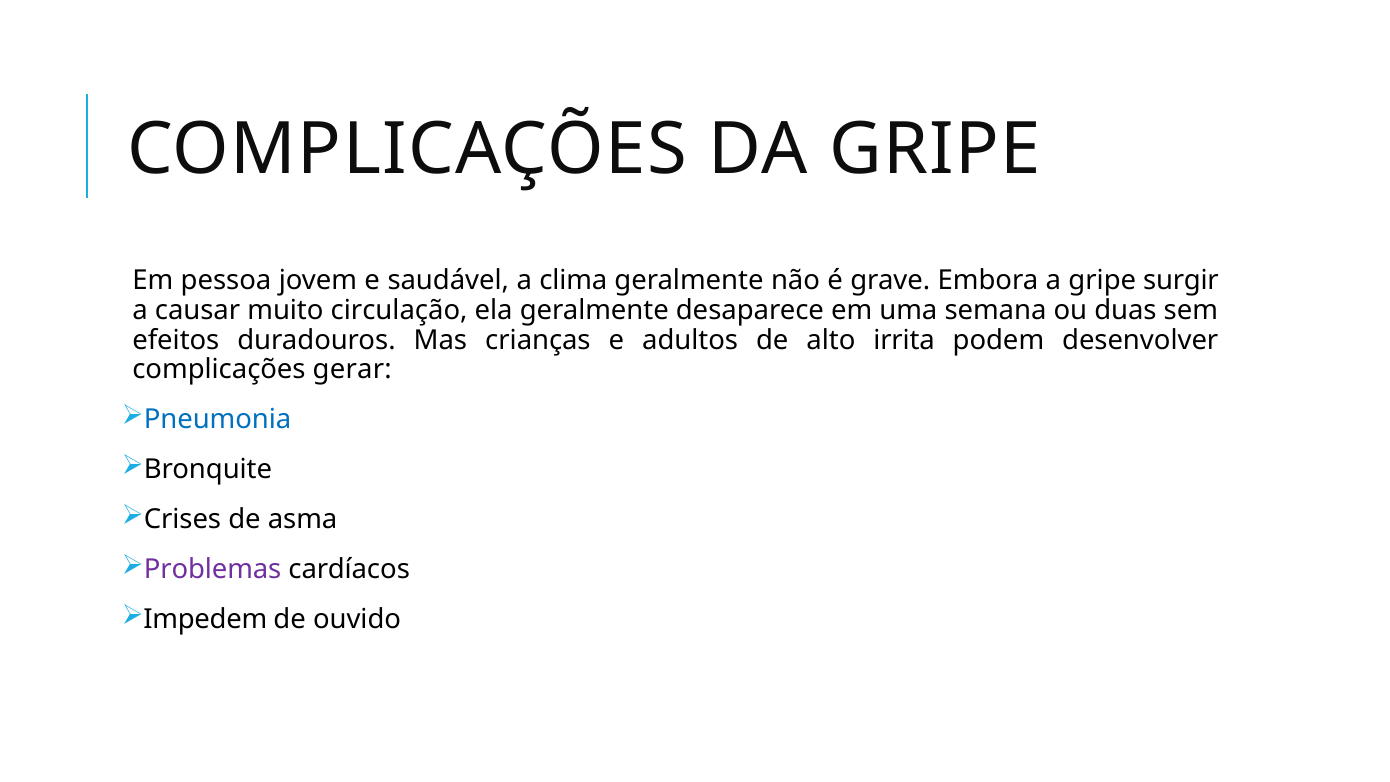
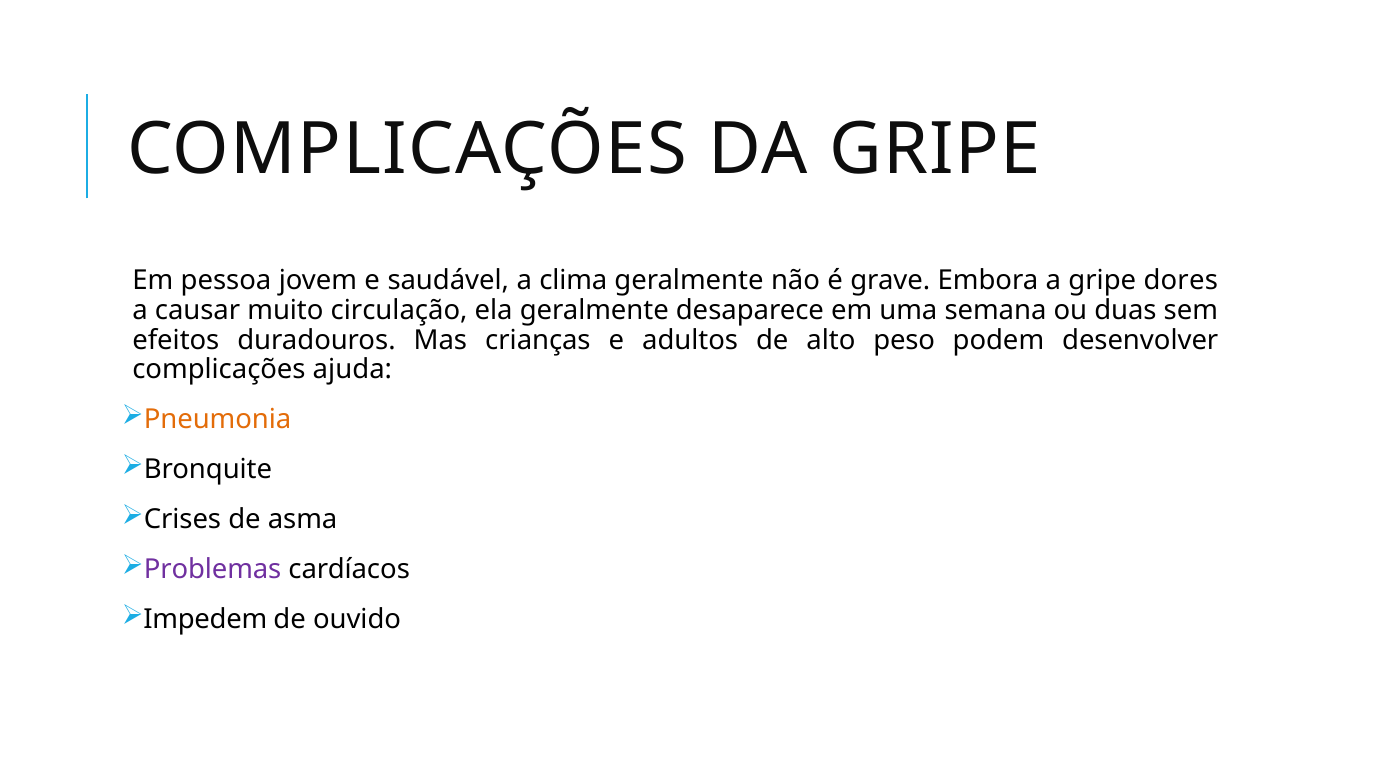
surgir: surgir -> dores
irrita: irrita -> peso
gerar: gerar -> ajuda
Pneumonia colour: blue -> orange
